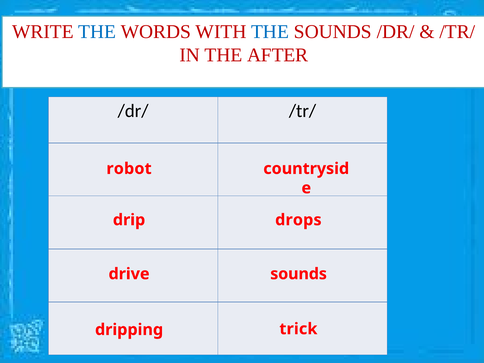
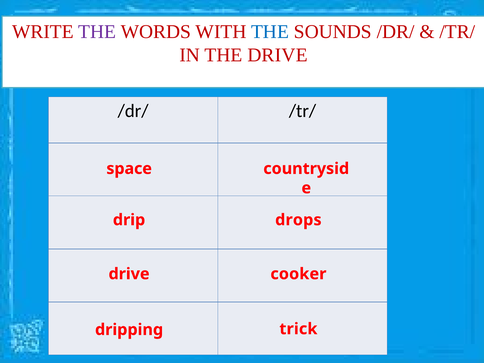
THE at (97, 32) colour: blue -> purple
THE AFTER: AFTER -> DRIVE
robot: robot -> space
drive sounds: sounds -> cooker
